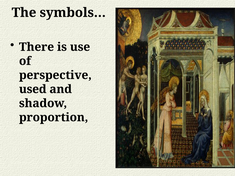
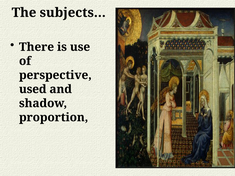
symbols…: symbols… -> subjects…
